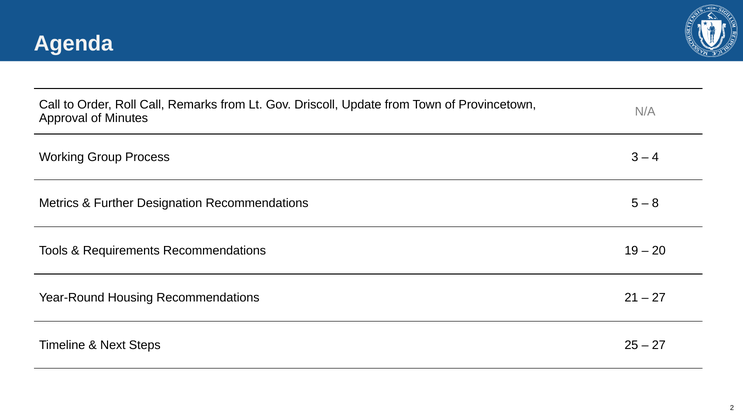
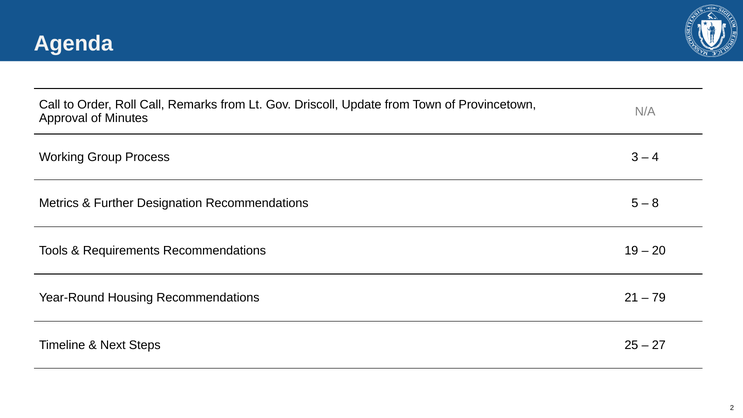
27 at (659, 298): 27 -> 79
